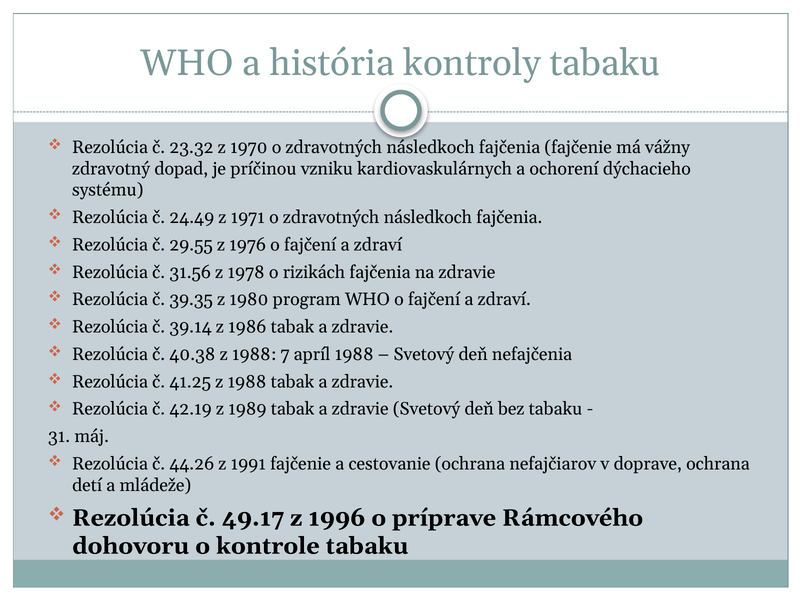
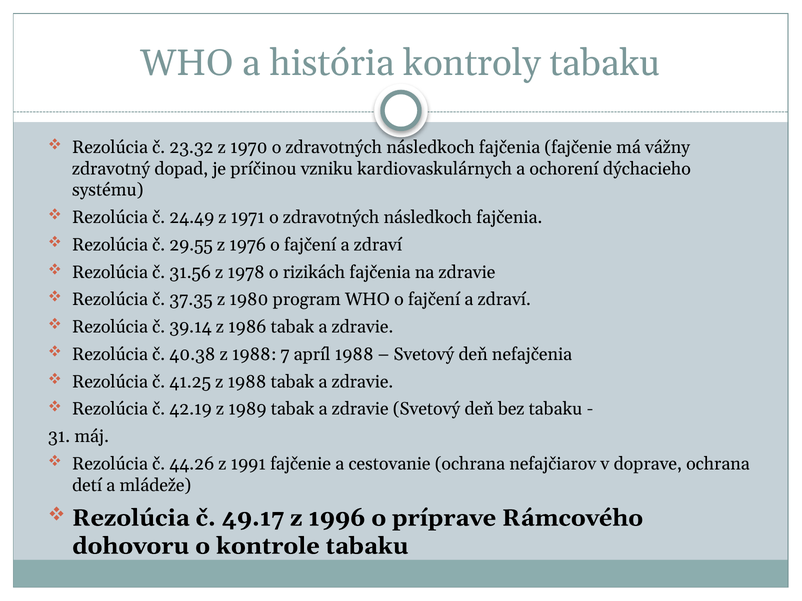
39.35: 39.35 -> 37.35
